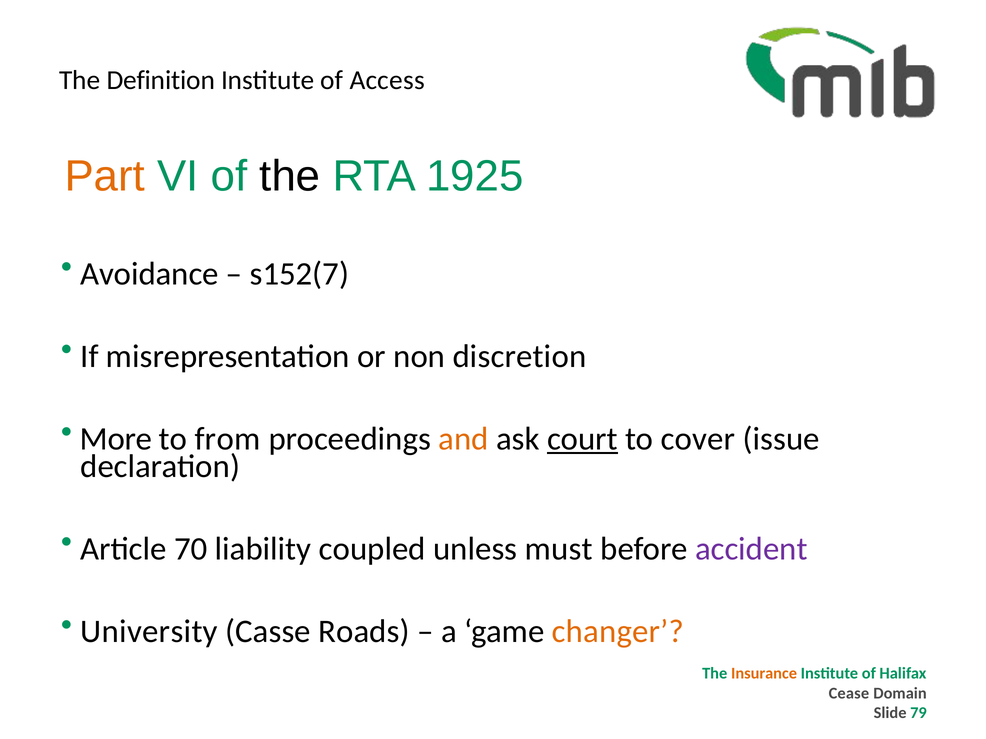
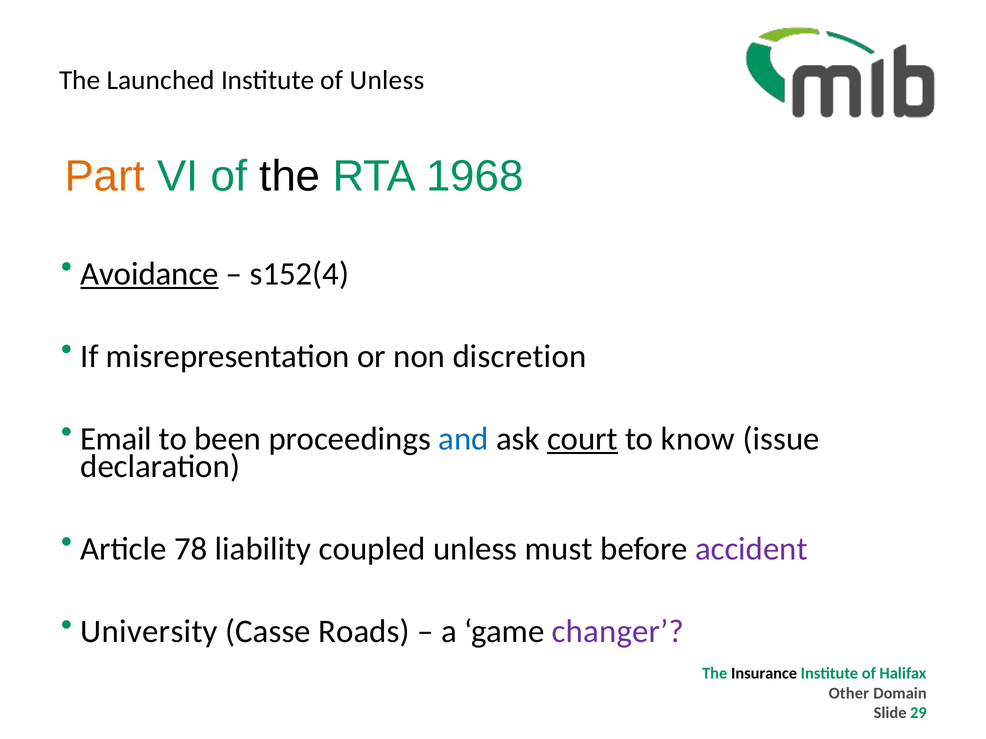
Definition: Definition -> Launched
of Access: Access -> Unless
1925: 1925 -> 1968
Avoidance underline: none -> present
s152(7: s152(7 -> s152(4
More: More -> Email
from: from -> been
and colour: orange -> blue
cover: cover -> know
70: 70 -> 78
changer colour: orange -> purple
Insurance colour: orange -> black
Cease: Cease -> Other
79: 79 -> 29
